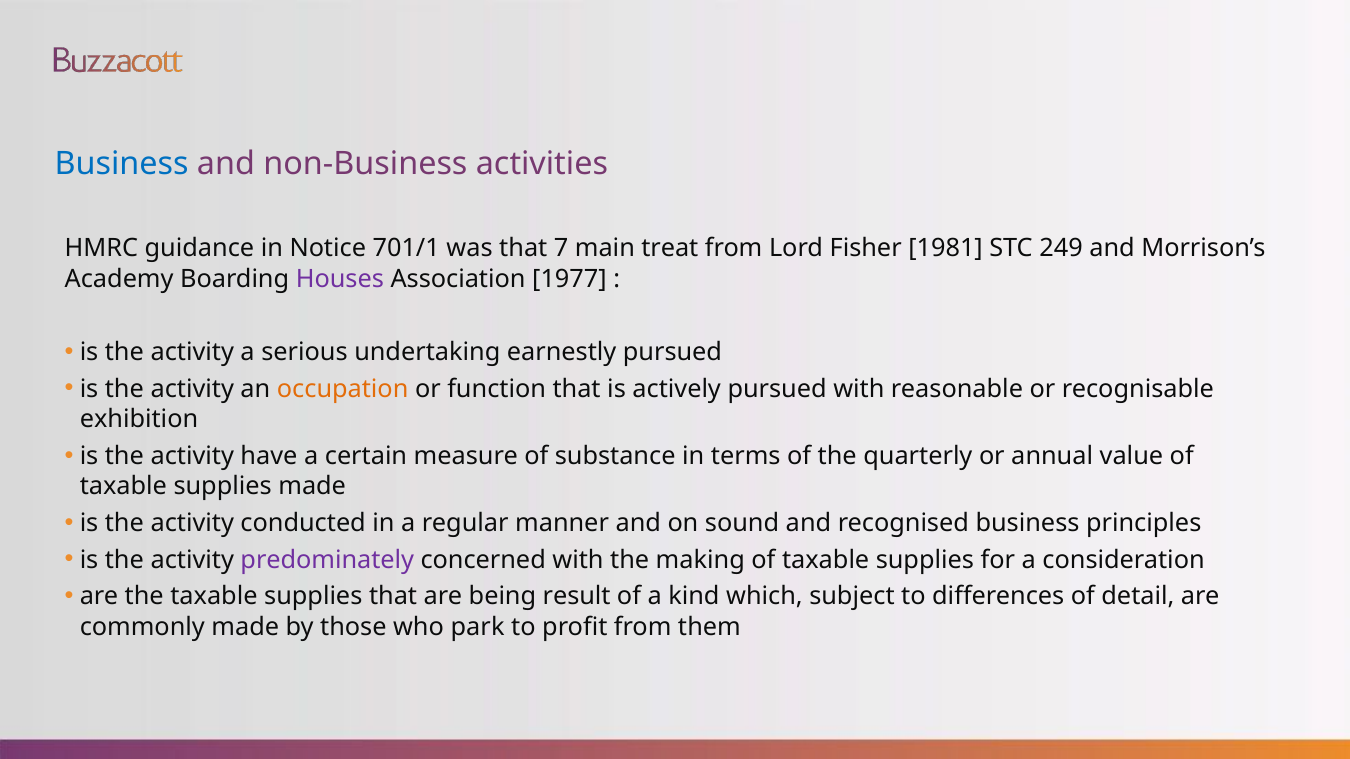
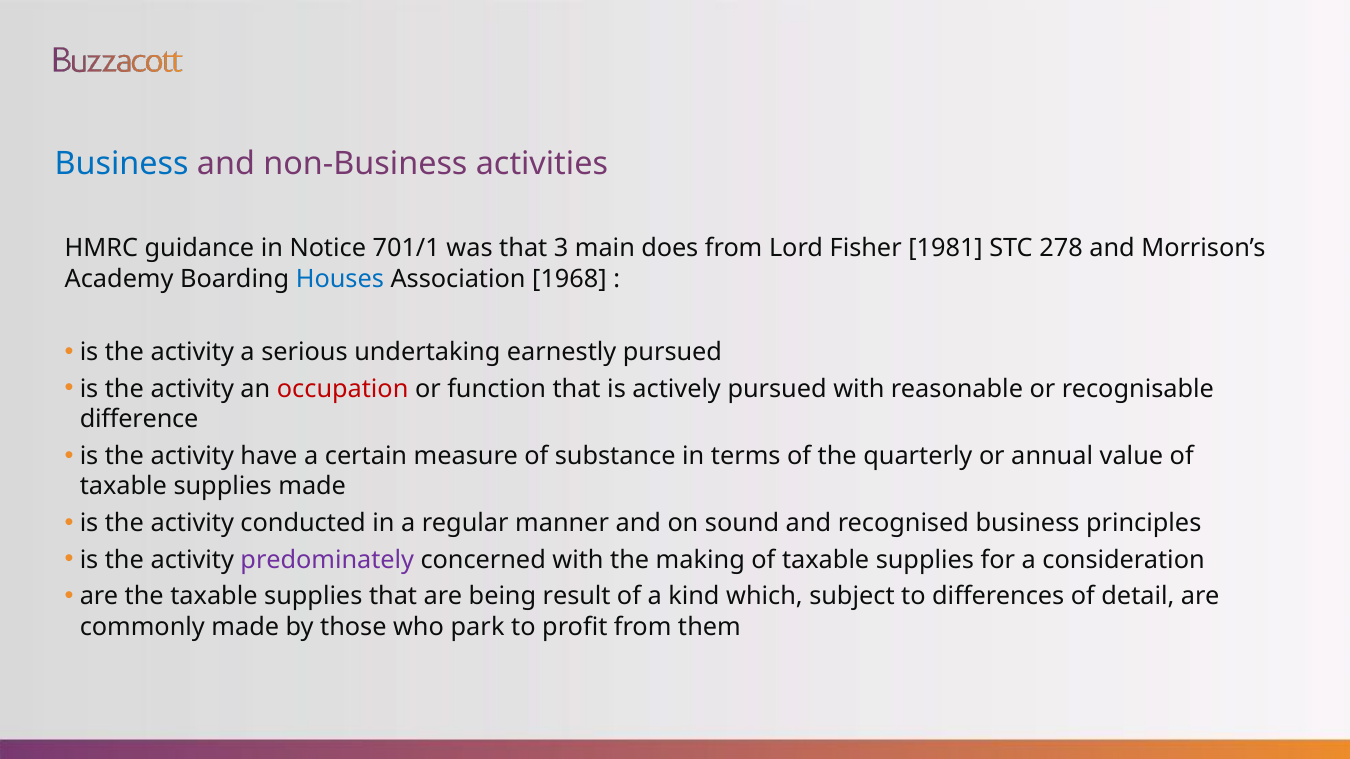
7: 7 -> 3
treat: treat -> does
249: 249 -> 278
Houses colour: purple -> blue
1977: 1977 -> 1968
occupation colour: orange -> red
exhibition: exhibition -> difference
